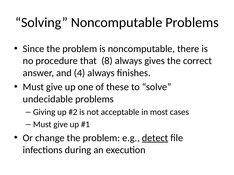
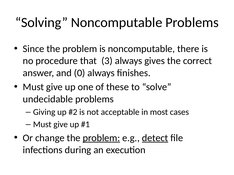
8: 8 -> 3
4: 4 -> 0
problem at (101, 138) underline: none -> present
